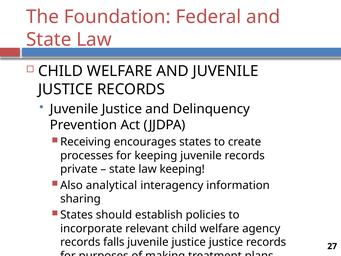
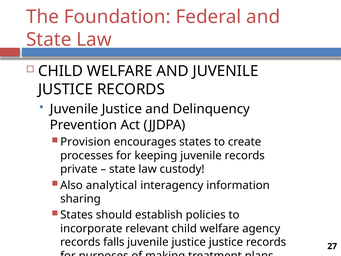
Receiving: Receiving -> Provision
law keeping: keeping -> custody
